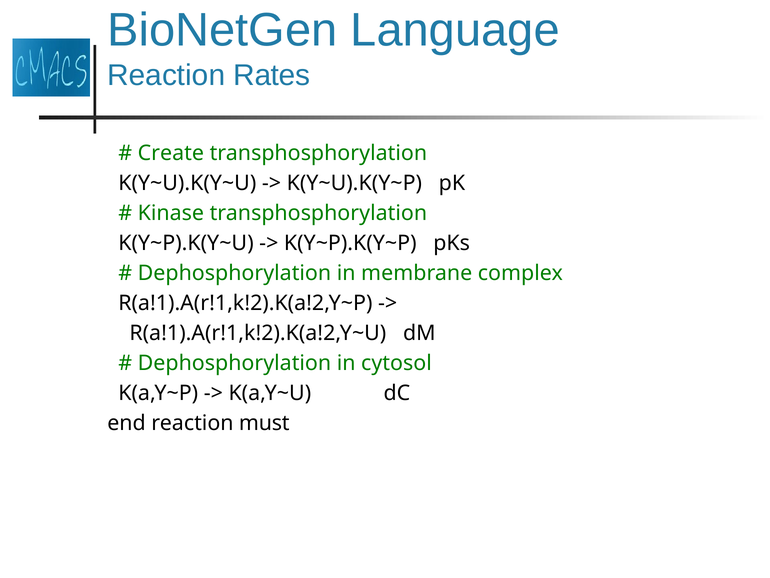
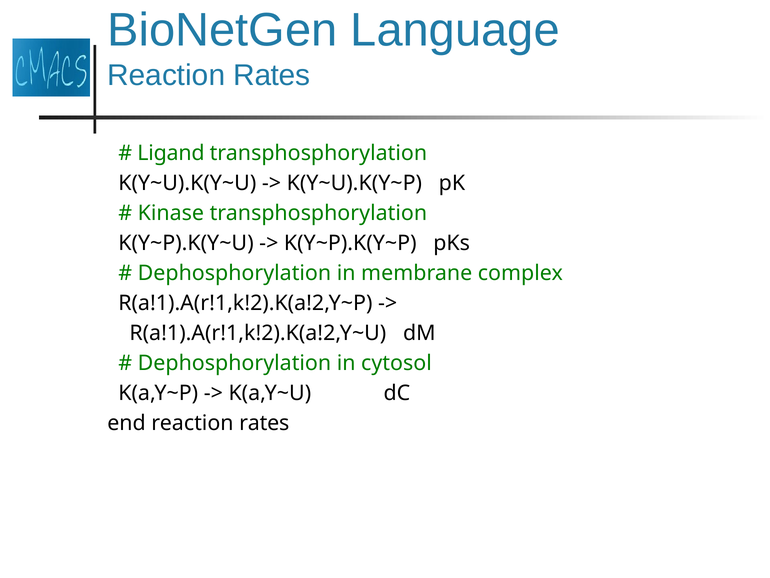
Create: Create -> Ligand
end reaction must: must -> rates
